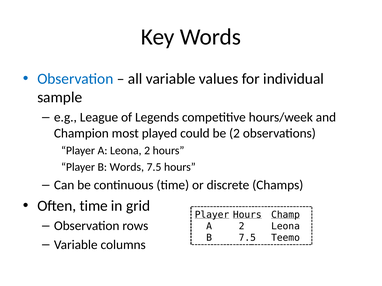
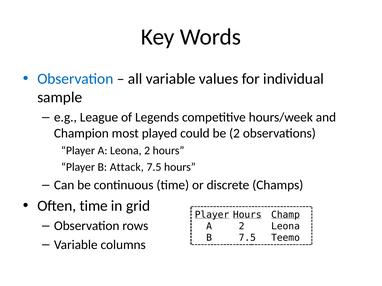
B Words: Words -> Attack
